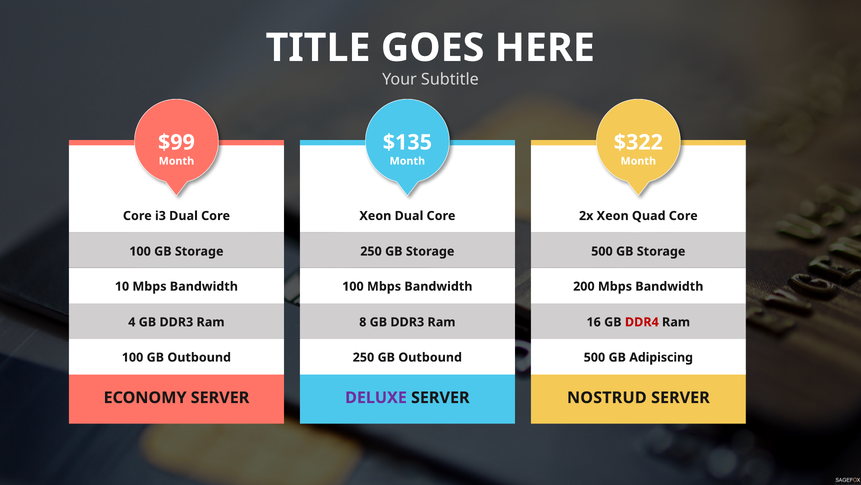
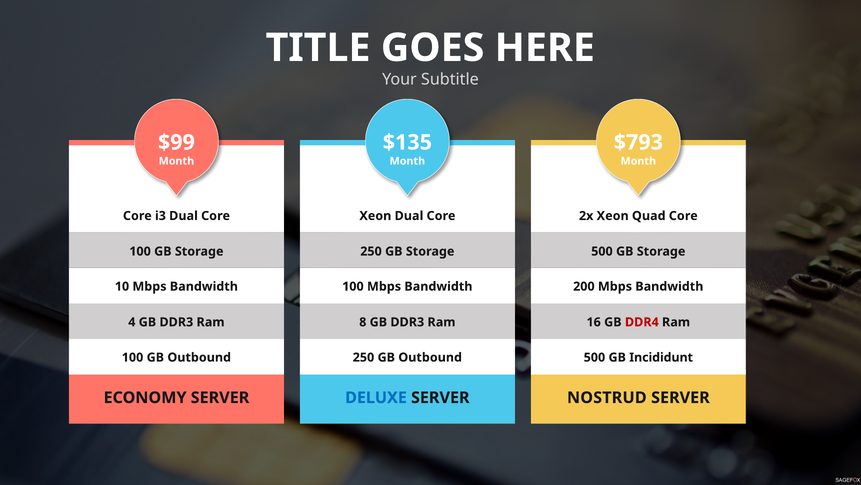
$322: $322 -> $793
Adipiscing: Adipiscing -> Incididunt
DELUXE colour: purple -> blue
